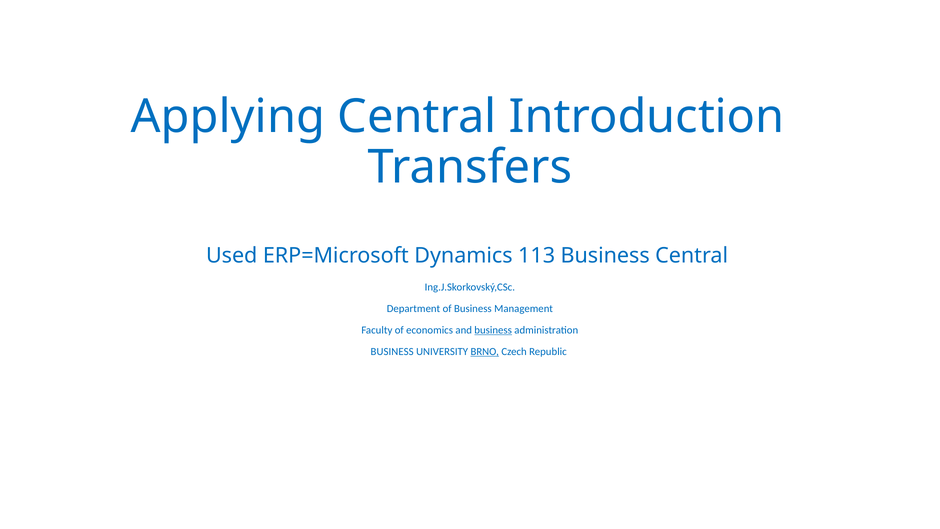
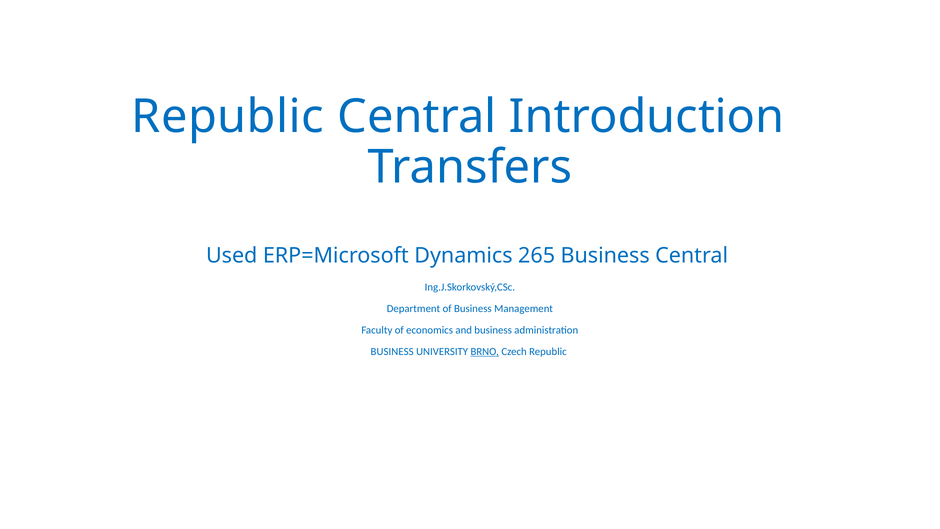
Applying at (228, 117): Applying -> Republic
113: 113 -> 265
business at (493, 330) underline: present -> none
